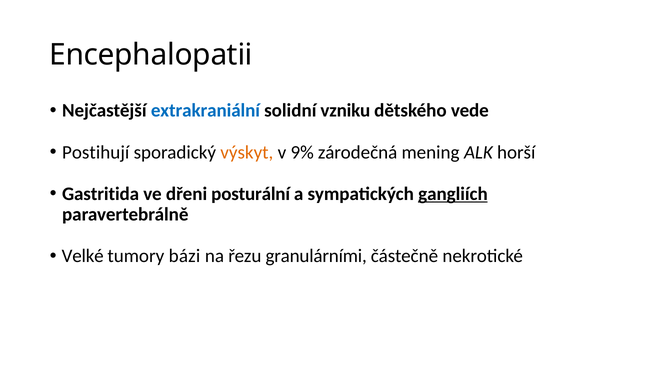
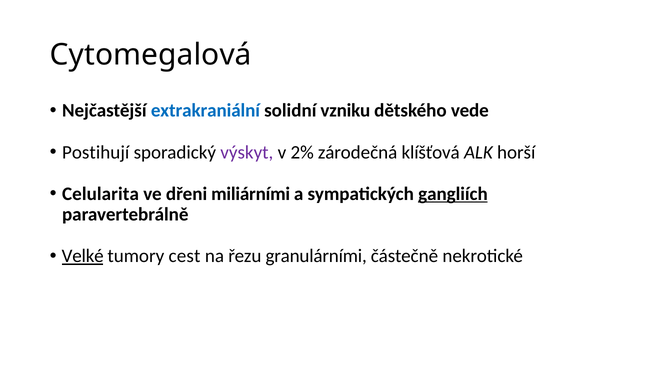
Encephalopatii: Encephalopatii -> Cytomegalová
výskyt colour: orange -> purple
9%: 9% -> 2%
mening: mening -> klíšťová
Gastritida: Gastritida -> Celularita
posturální: posturální -> miliárními
Velké underline: none -> present
bázi: bázi -> cest
